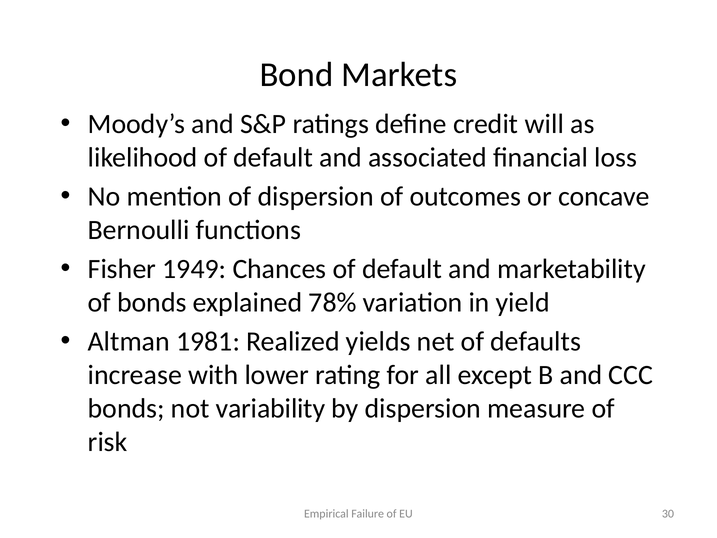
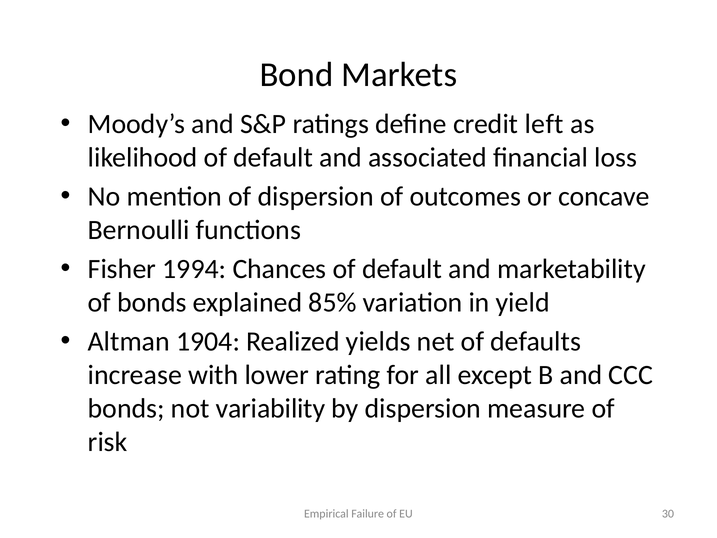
will: will -> left
1949: 1949 -> 1994
78%: 78% -> 85%
1981: 1981 -> 1904
